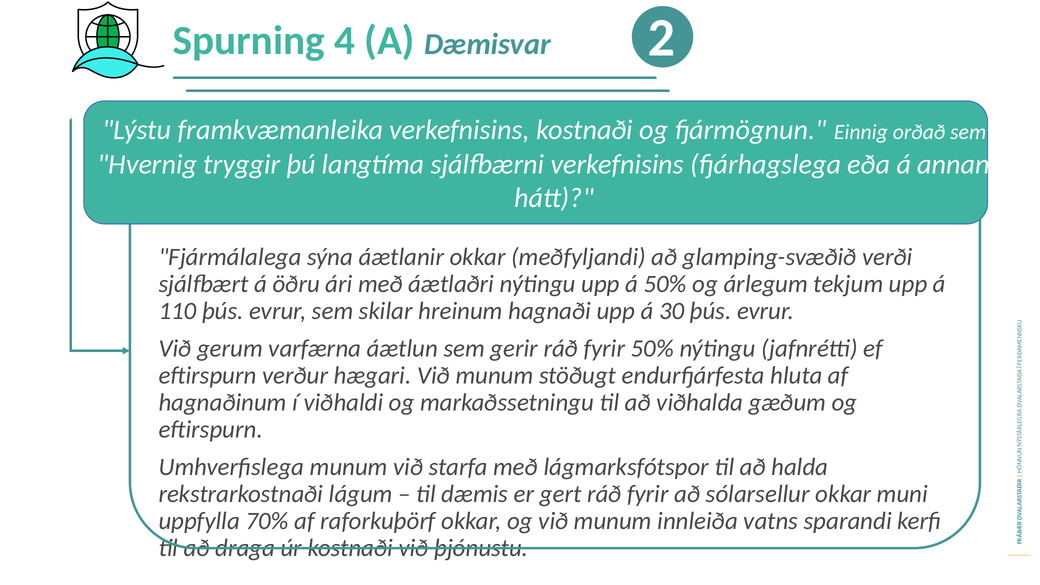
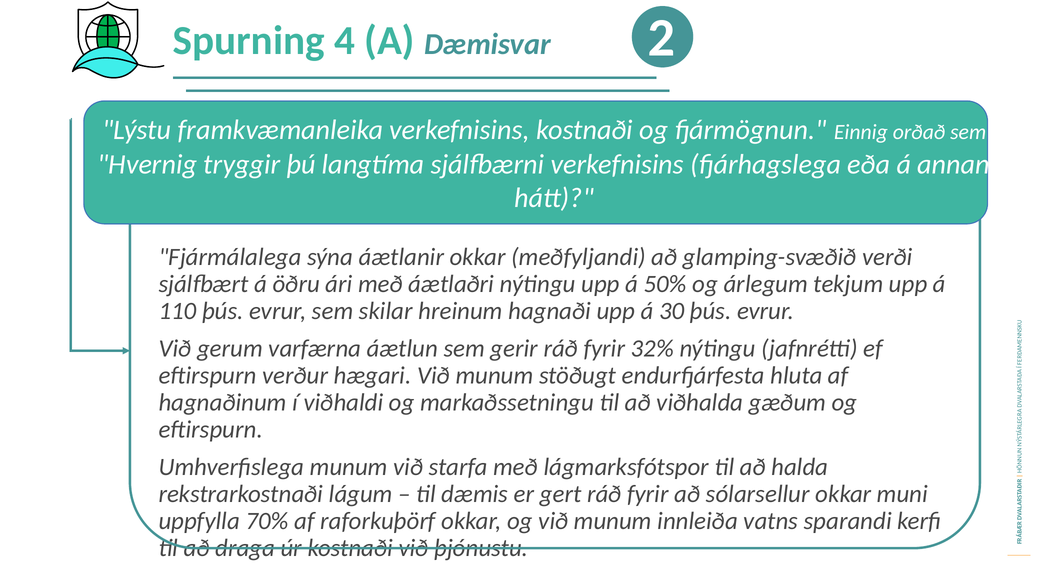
fyrir 50%: 50% -> 32%
